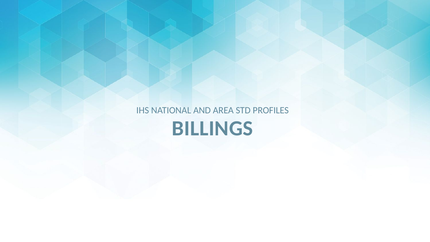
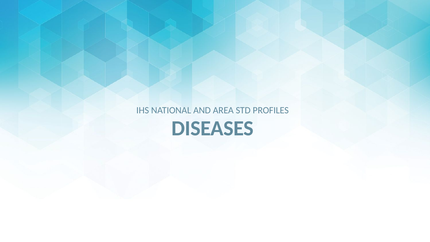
BILLINGS: BILLINGS -> DISEASES
